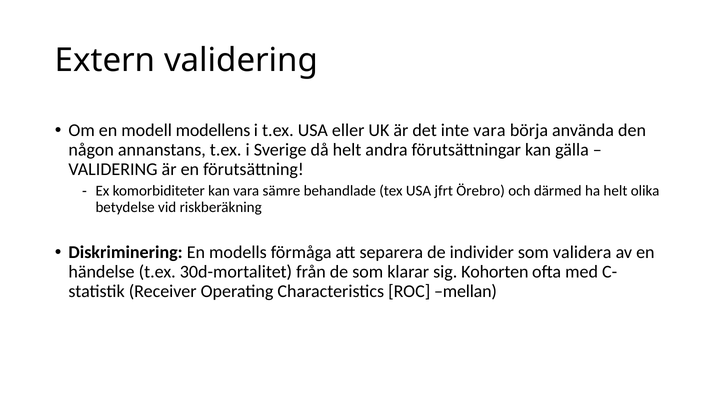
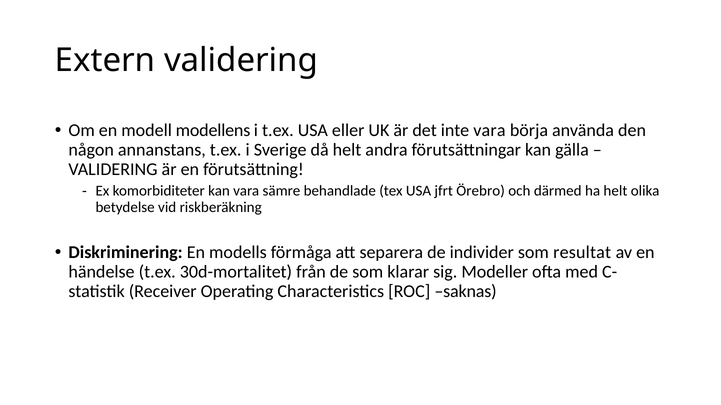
validera: validera -> resultat
Kohorten: Kohorten -> Modeller
mellan: mellan -> saknas
